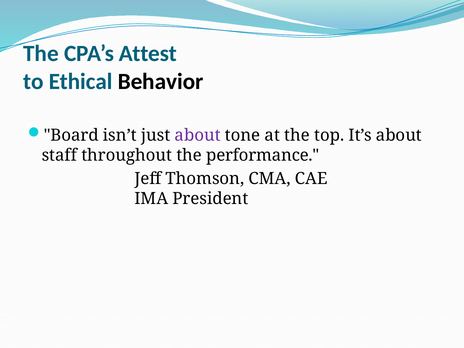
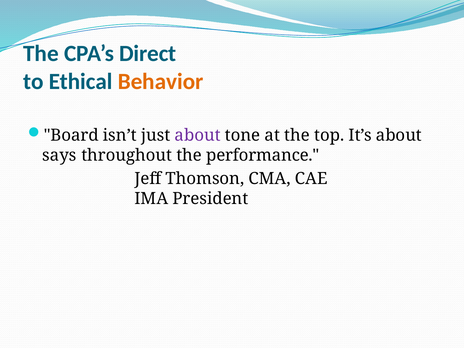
Attest: Attest -> Direct
Behavior colour: black -> orange
staff: staff -> says
